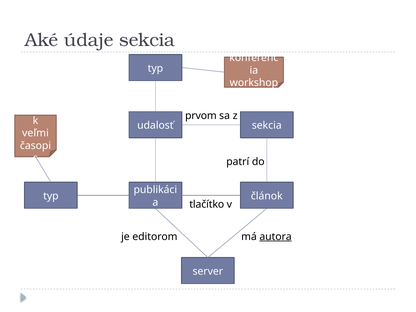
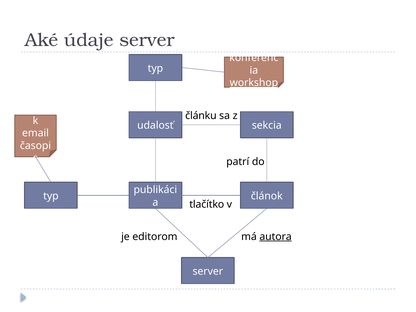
údaje sekcia: sekcia -> server
workshop underline: none -> present
prvom: prvom -> článku
veľmi: veľmi -> email
